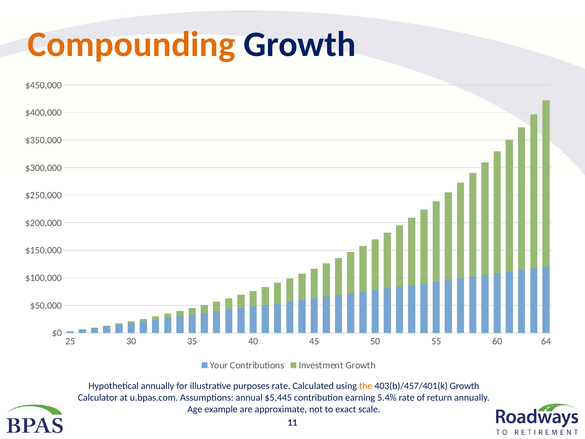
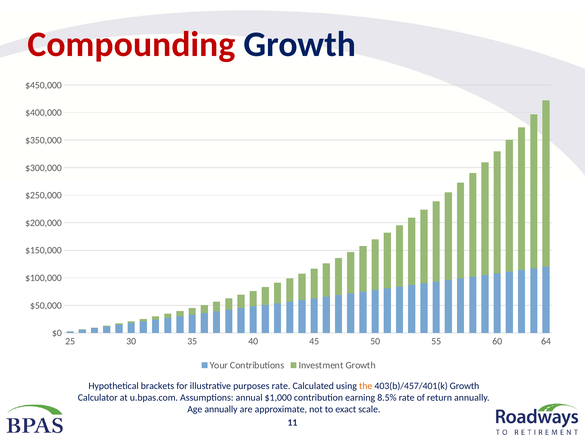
Compounding colour: orange -> red
Hypothetical annually: annually -> brackets
$5,445: $5,445 -> $1,000
5.4%: 5.4% -> 8.5%
Age example: example -> annually
